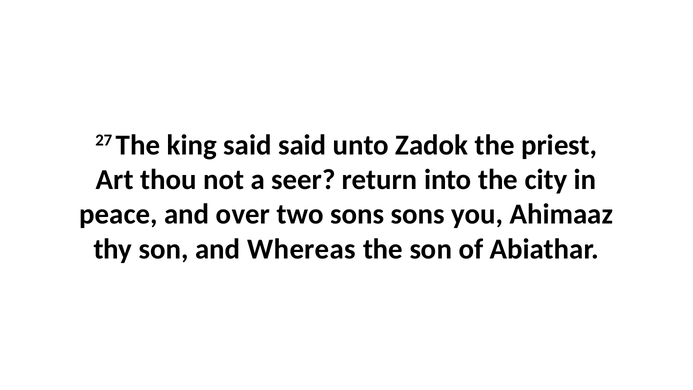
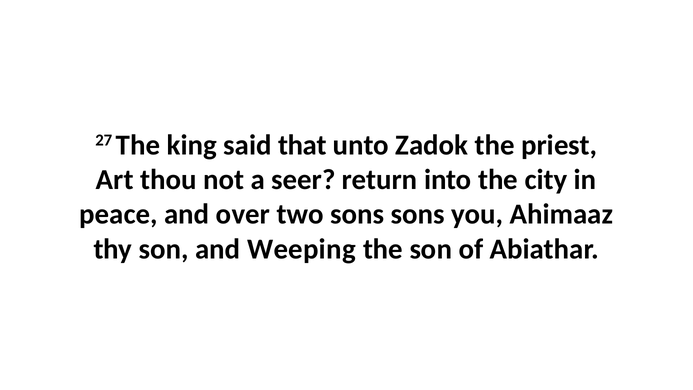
said said: said -> that
Whereas: Whereas -> Weeping
